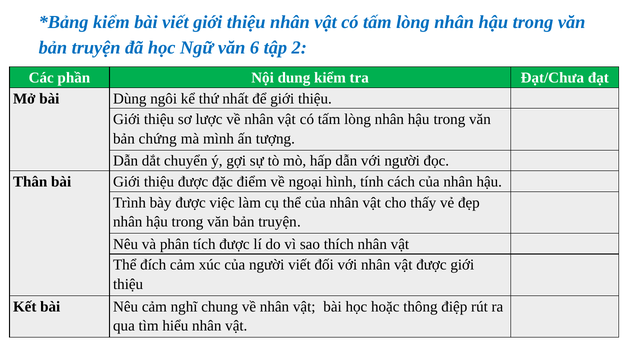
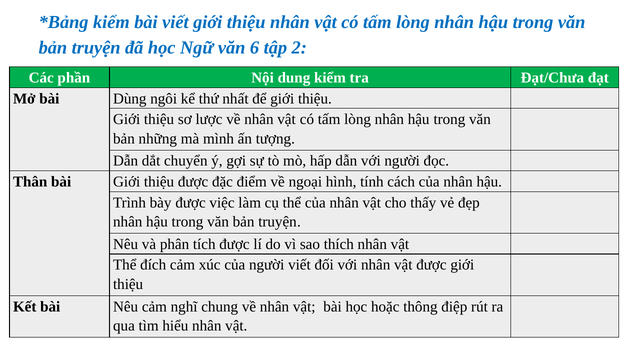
chứng: chứng -> những
